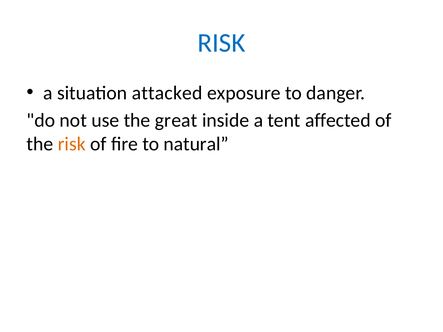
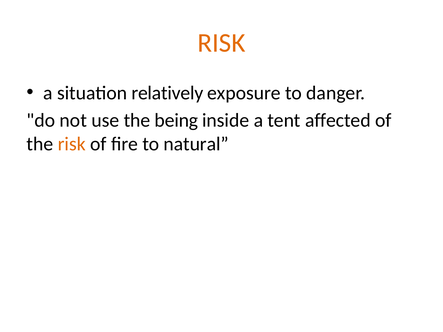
RISK at (221, 43) colour: blue -> orange
attacked: attacked -> relatively
great: great -> being
